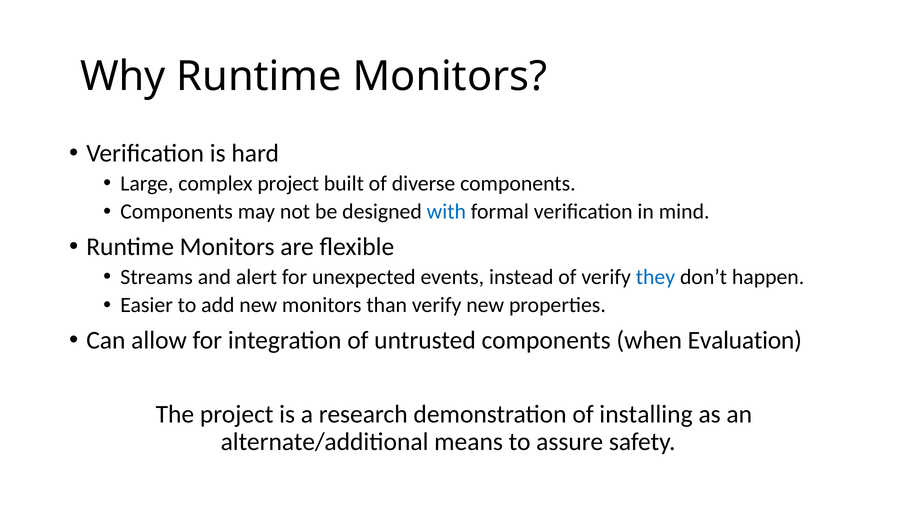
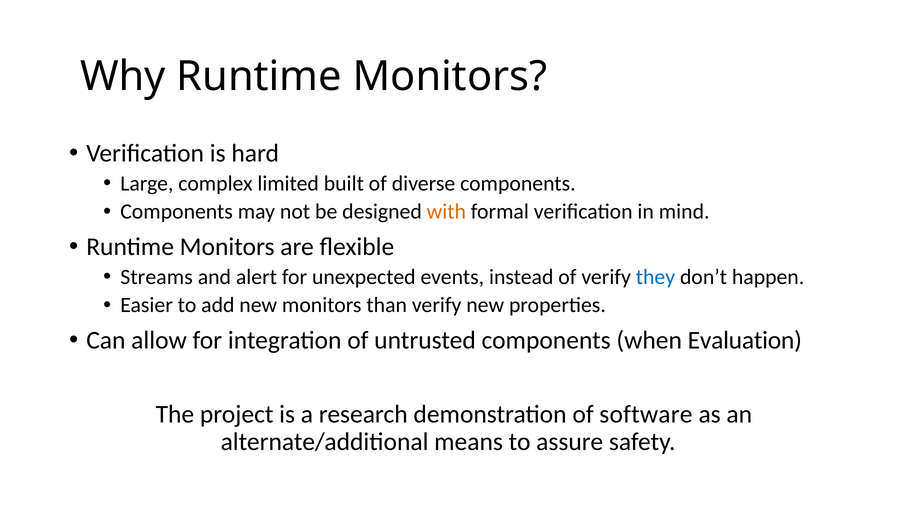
complex project: project -> limited
with colour: blue -> orange
installing: installing -> software
